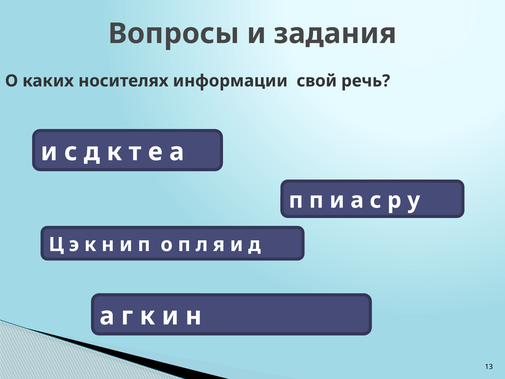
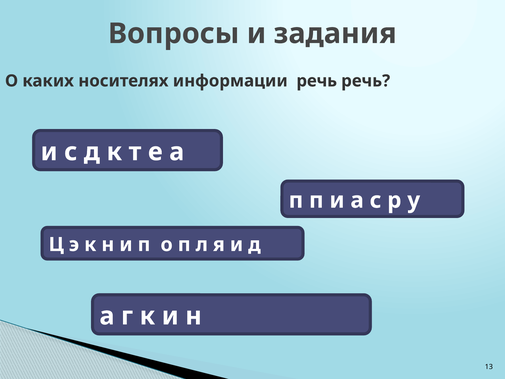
информации свой: свой -> речь
